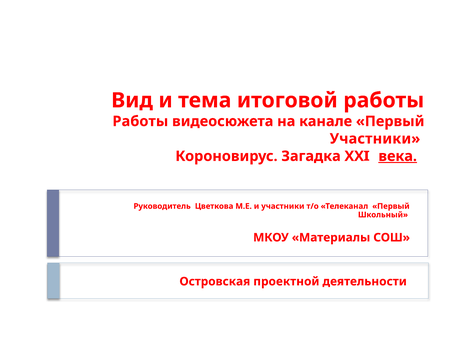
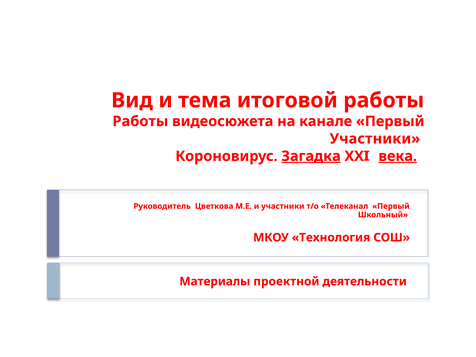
Загадка underline: none -> present
Материалы: Материалы -> Технология
Островская: Островская -> Материалы
